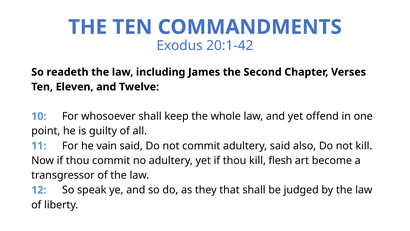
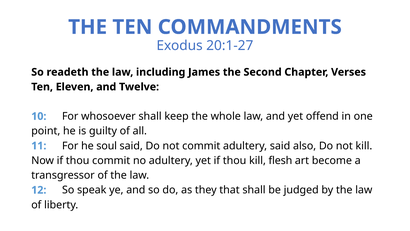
20:1-42: 20:1-42 -> 20:1-27
vain: vain -> soul
